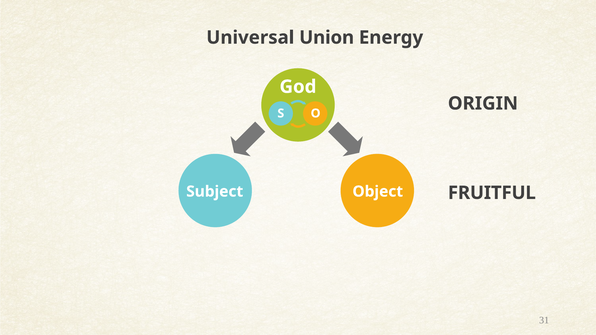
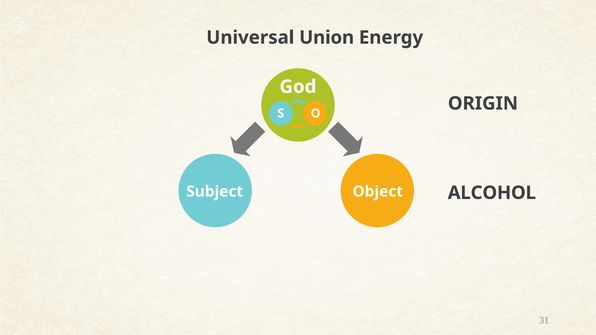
FRUITFUL: FRUITFUL -> ALCOHOL
